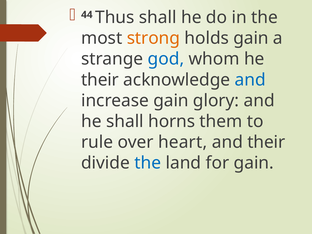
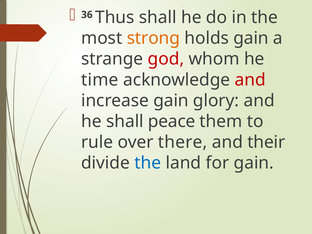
44: 44 -> 36
god colour: blue -> red
their at (100, 80): their -> time
and at (250, 80) colour: blue -> red
horns: horns -> peace
heart: heart -> there
